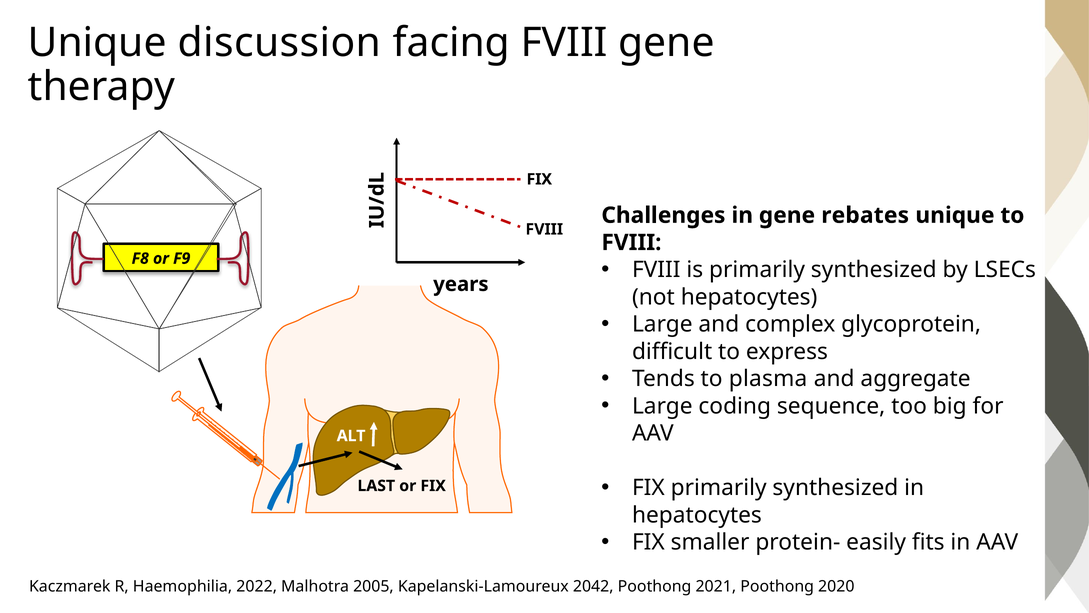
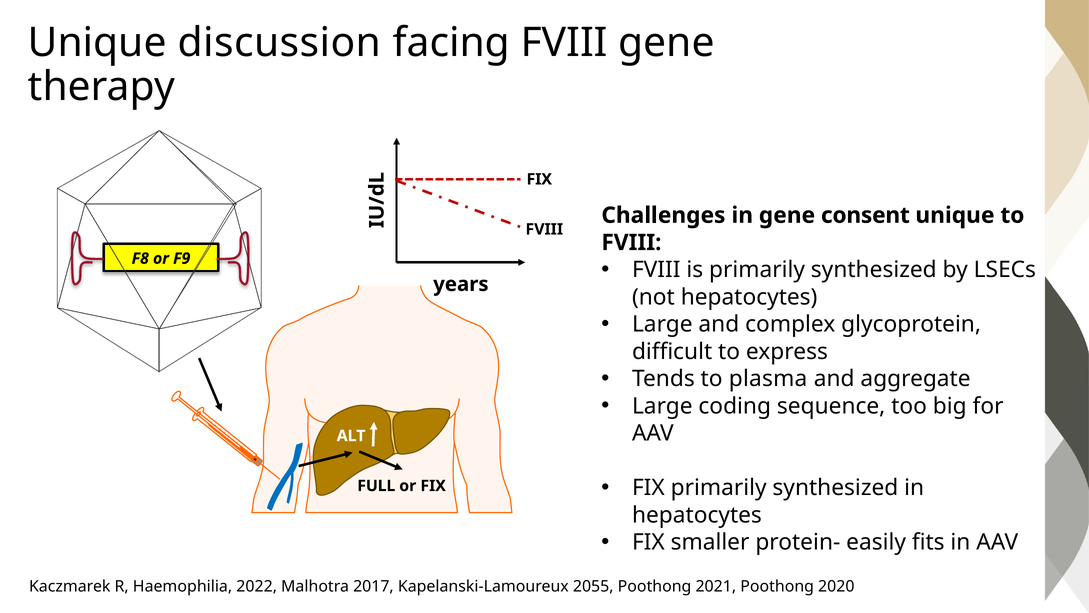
rebates: rebates -> consent
LAST: LAST -> FULL
2005: 2005 -> 2017
2042: 2042 -> 2055
